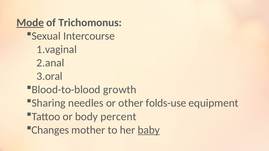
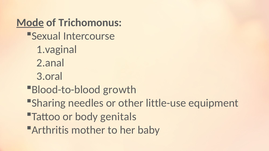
folds-use: folds-use -> little-use
percent: percent -> genitals
Changes: Changes -> Arthritis
baby underline: present -> none
